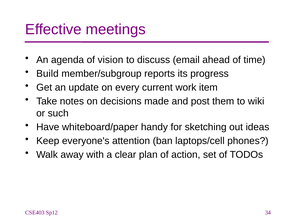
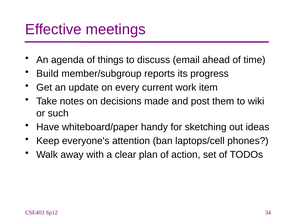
vision: vision -> things
